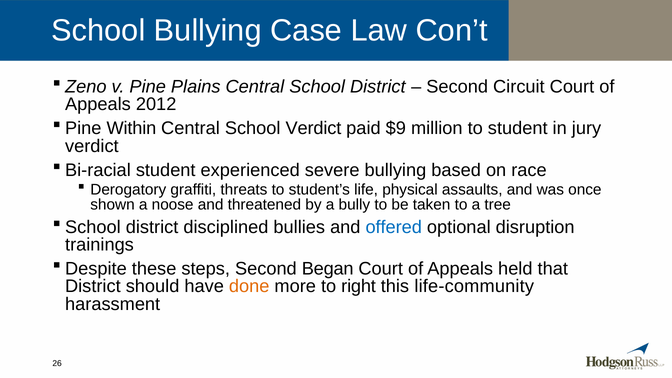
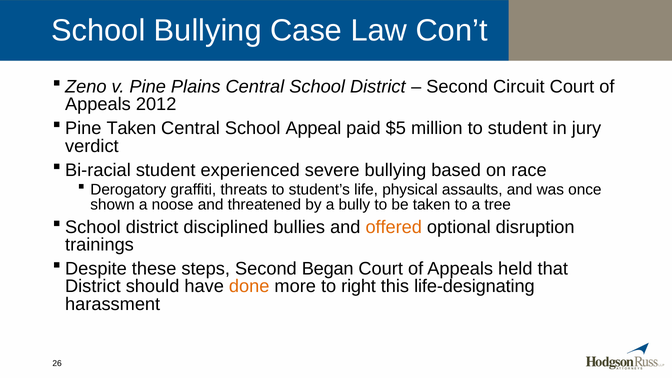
Within at (131, 128): Within -> Taken
School Verdict: Verdict -> Appeal
$9: $9 -> $5
offered colour: blue -> orange
life-community: life-community -> life-designating
